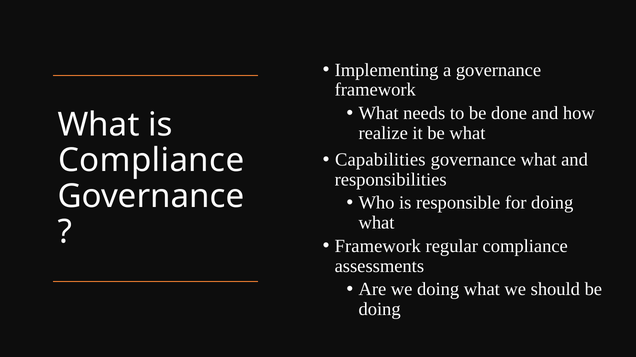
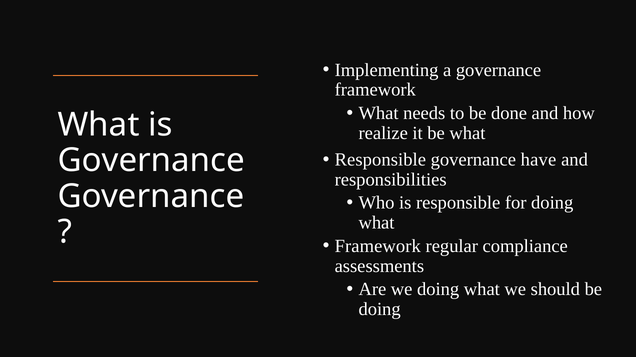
Capabilities at (380, 160): Capabilities -> Responsible
governance what: what -> have
Compliance at (151, 161): Compliance -> Governance
